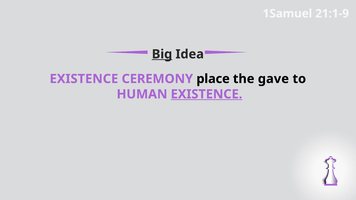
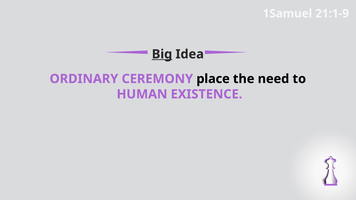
EXISTENCE at (84, 79): EXISTENCE -> ORDINARY
gave: gave -> need
EXISTENCE at (206, 94) underline: present -> none
